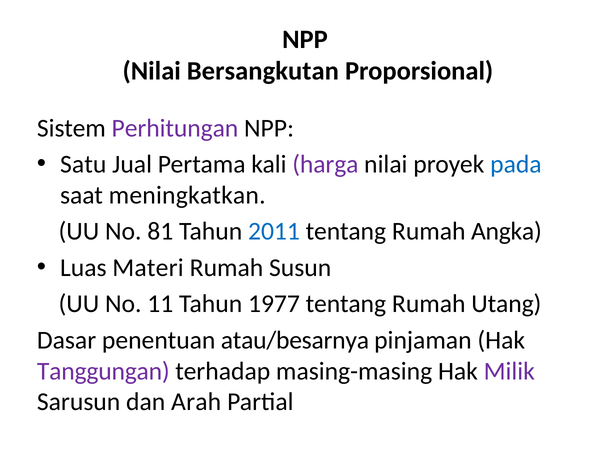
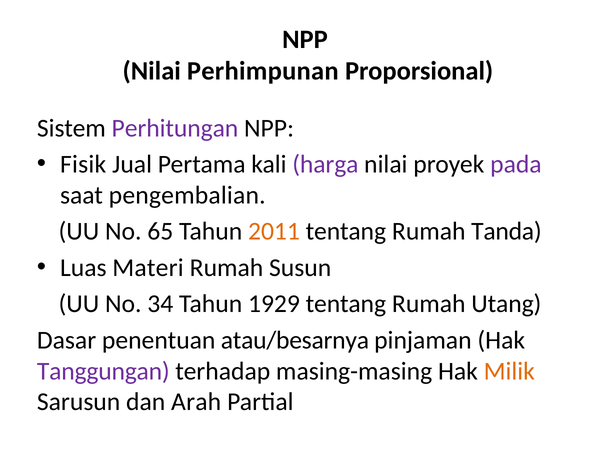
Bersangkutan: Bersangkutan -> Perhimpunan
Satu: Satu -> Fisik
pada colour: blue -> purple
meningkatkan: meningkatkan -> pengembalian
81: 81 -> 65
2011 colour: blue -> orange
Angka: Angka -> Tanda
11: 11 -> 34
1977: 1977 -> 1929
Milik colour: purple -> orange
